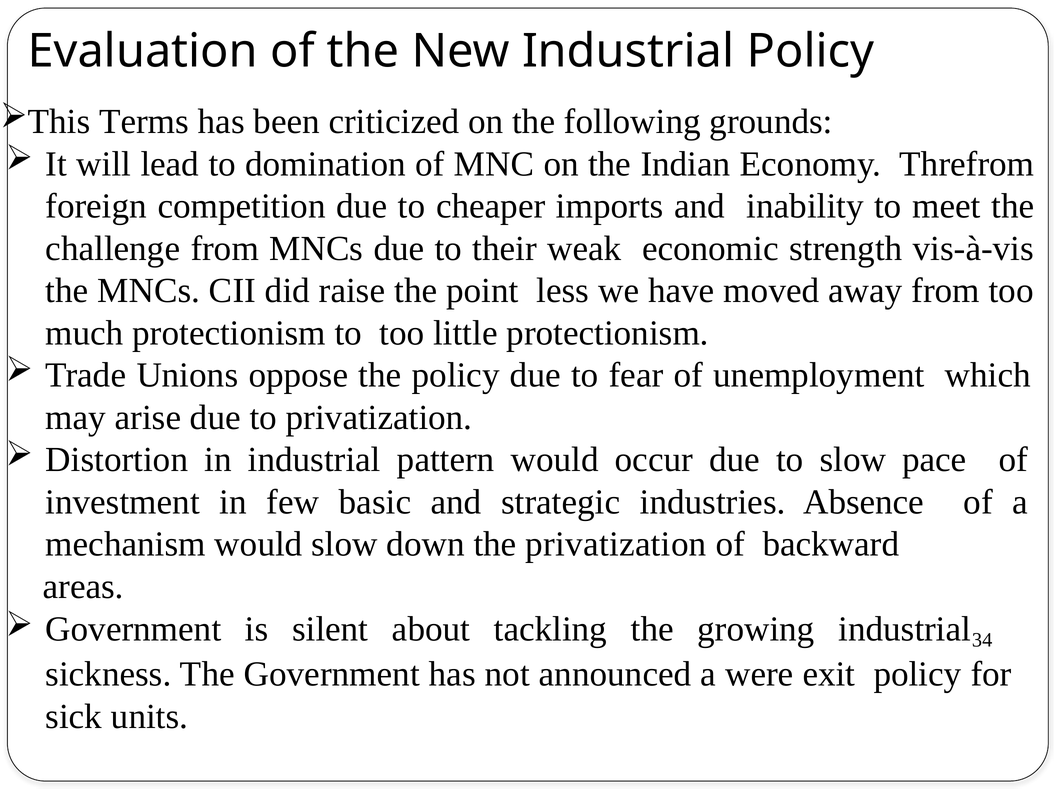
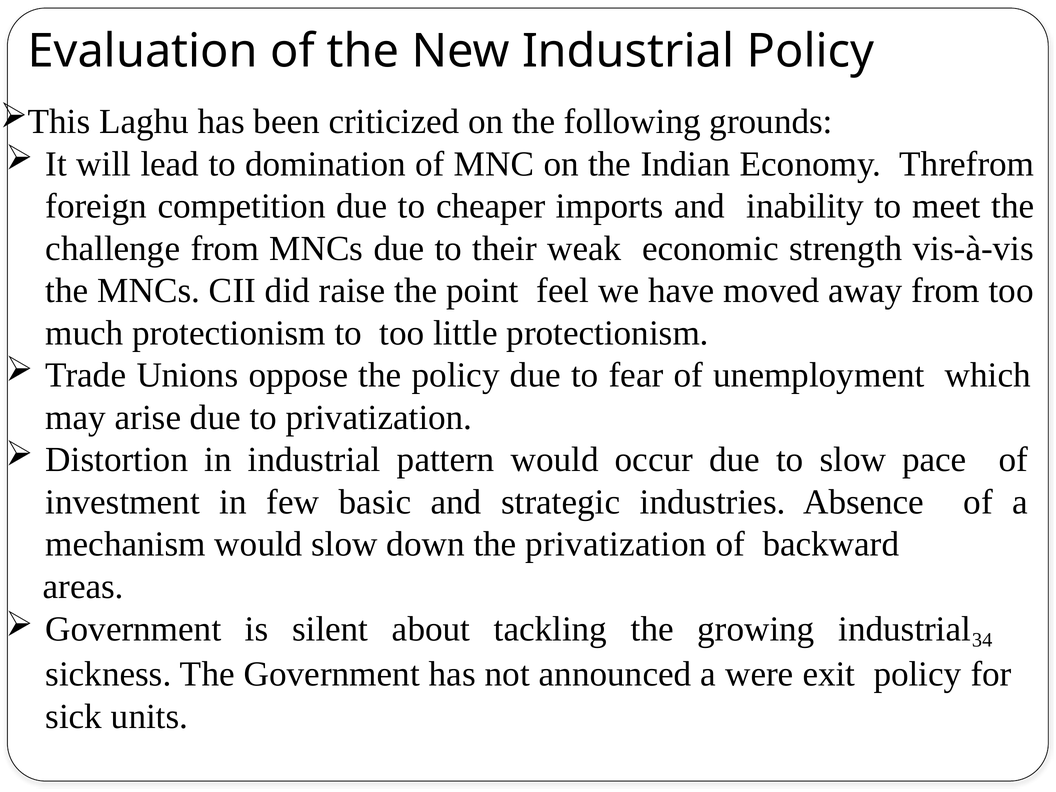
Terms: Terms -> Laghu
less: less -> feel
